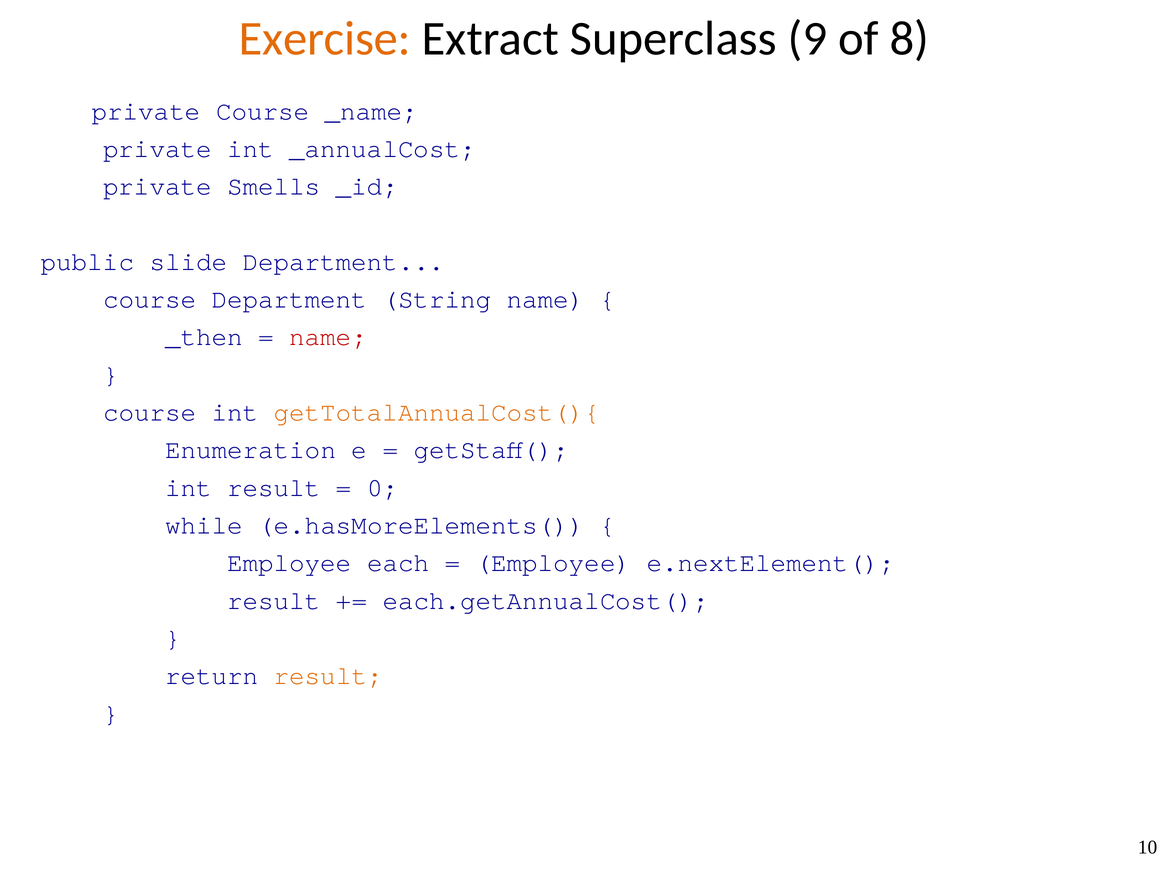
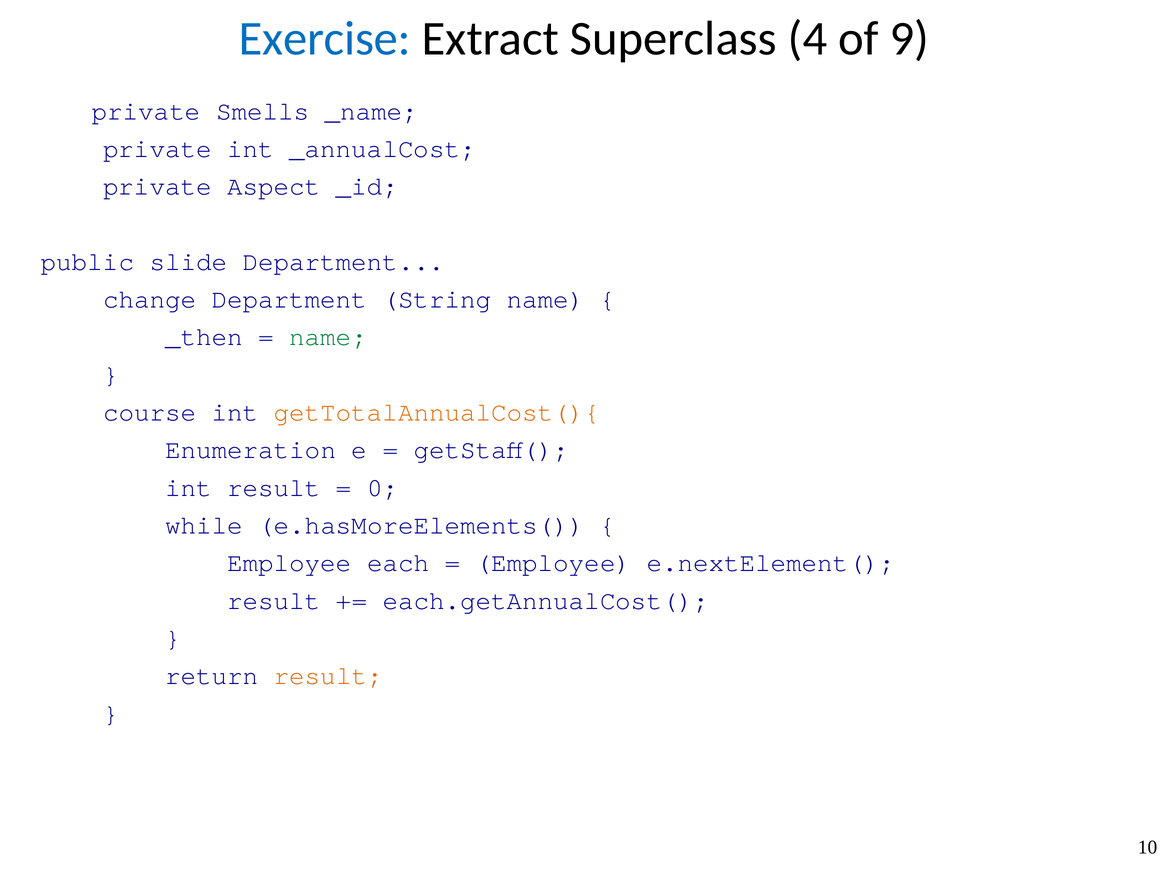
Exercise colour: orange -> blue
9: 9 -> 4
8: 8 -> 9
private Course: Course -> Smells
Smells: Smells -> Aspect
course at (150, 299): course -> change
name at (328, 337) colour: red -> green
